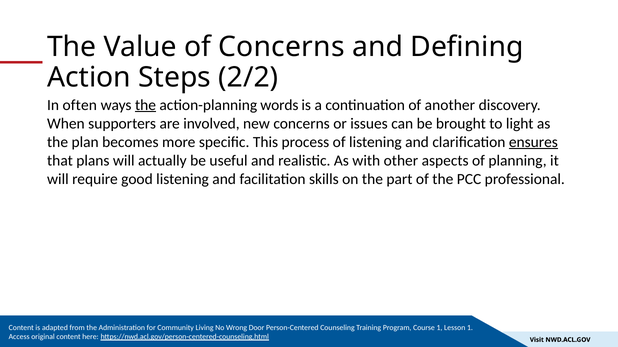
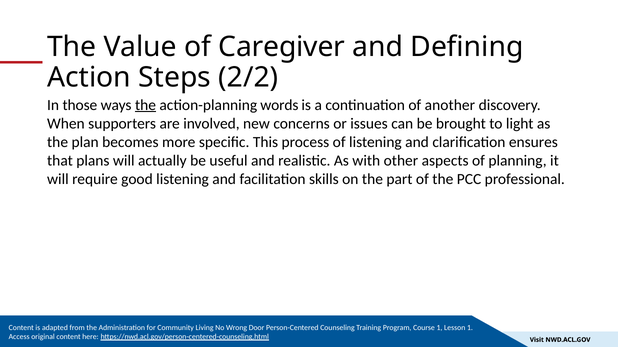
of Concerns: Concerns -> Caregiver
often: often -> those
ensures underline: present -> none
